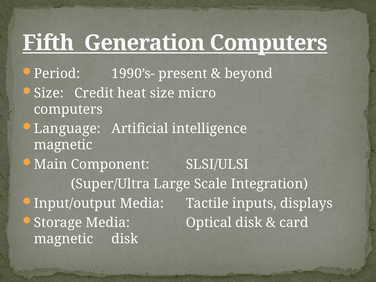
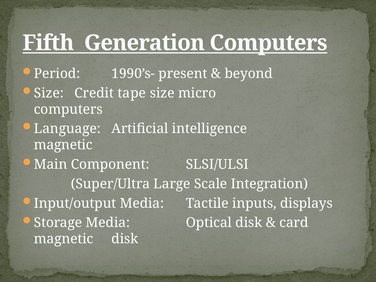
heat: heat -> tape
